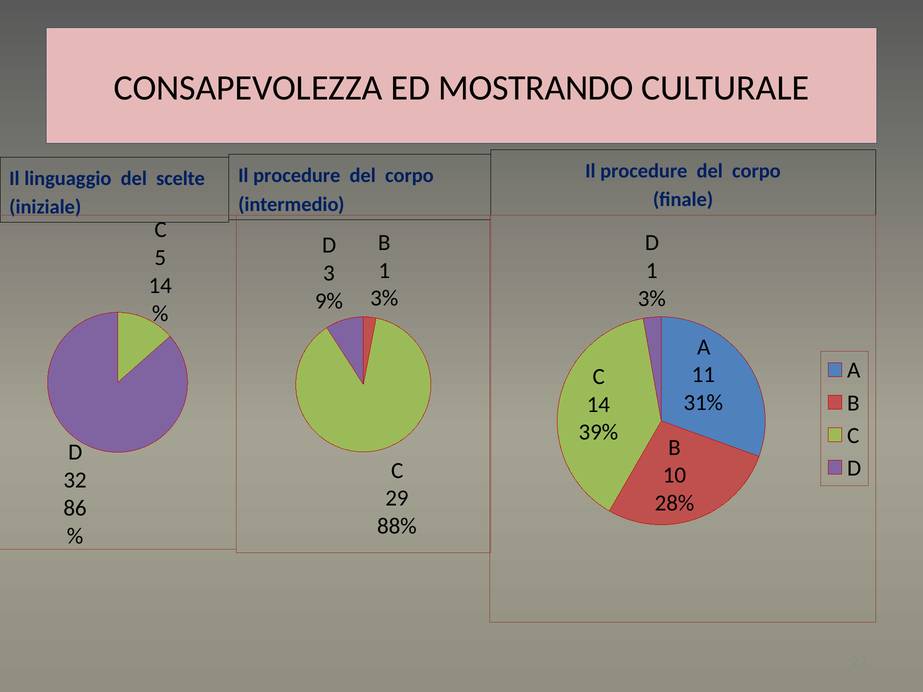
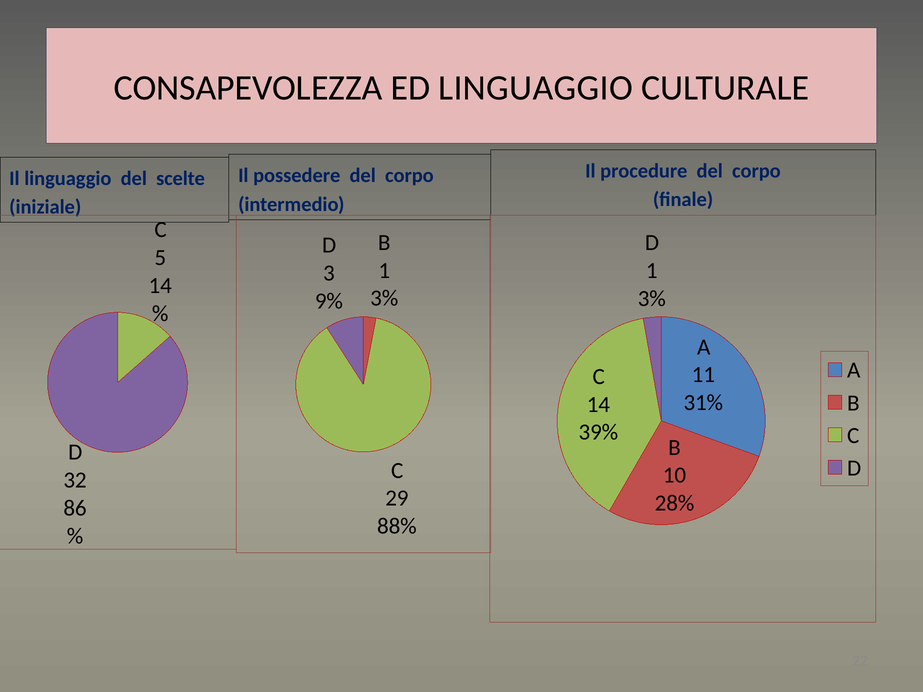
ED MOSTRANDO: MOSTRANDO -> LINGUAGGIO
procedure at (297, 176): procedure -> possedere
